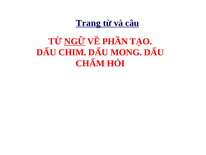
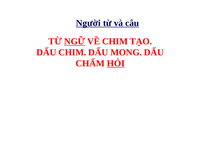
Trang: Trang -> Người
VỀ PHẦN: PHẦN -> CHIM
HỎI underline: none -> present
